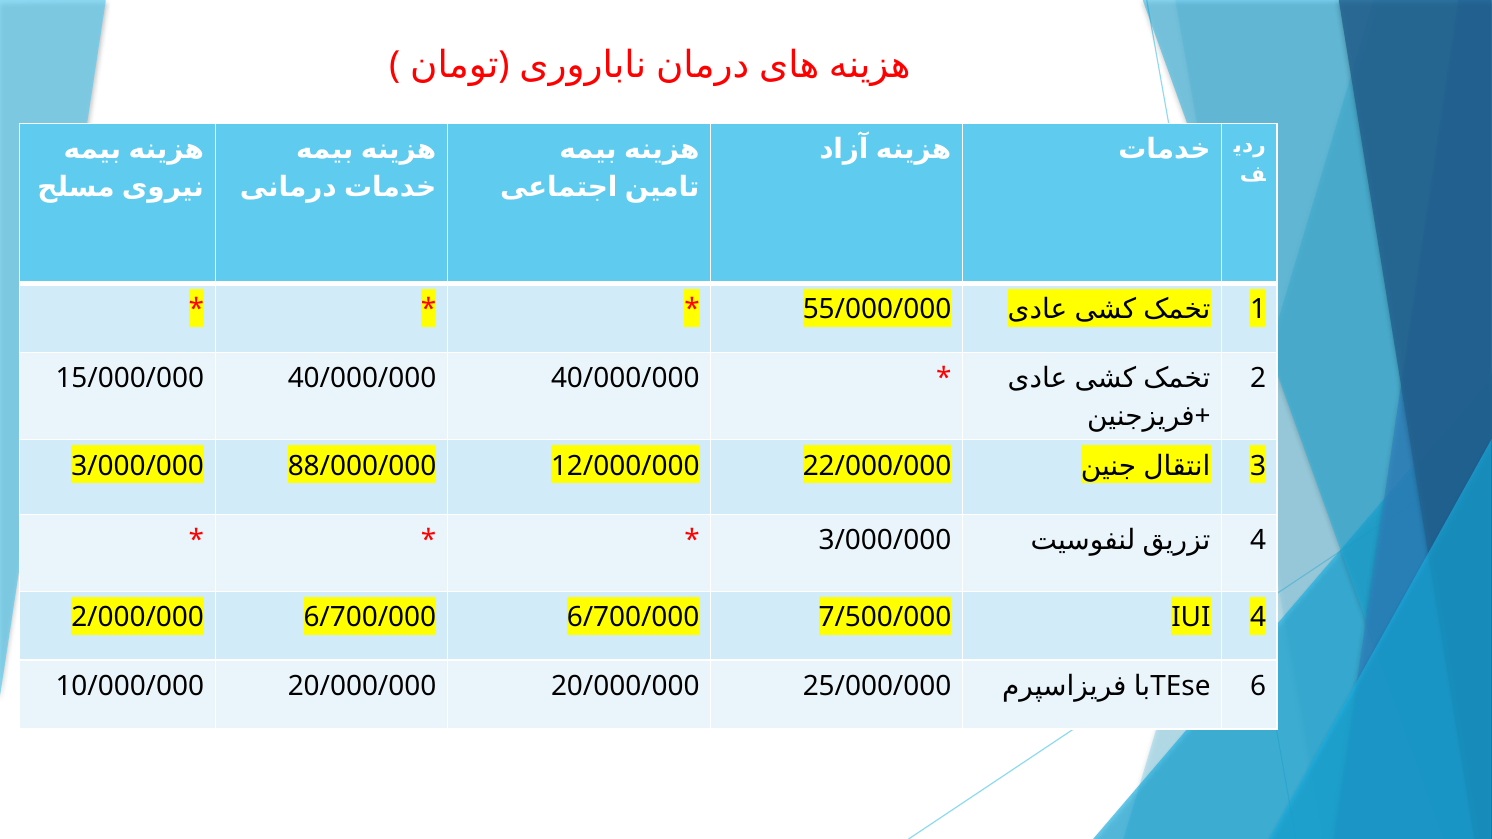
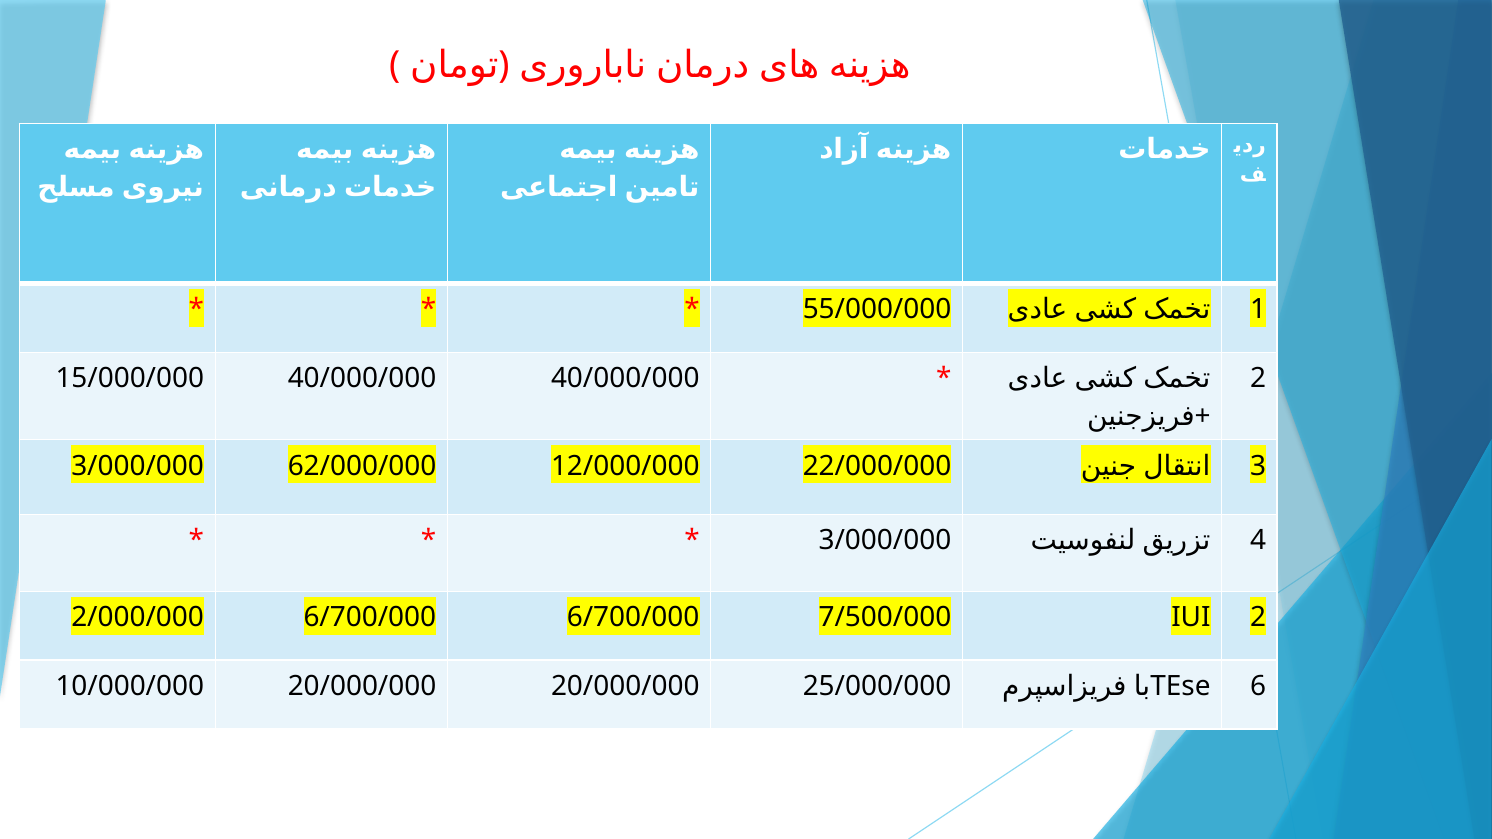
88/000/000: 88/000/000 -> 62/000/000
IUI 4: 4 -> 2
